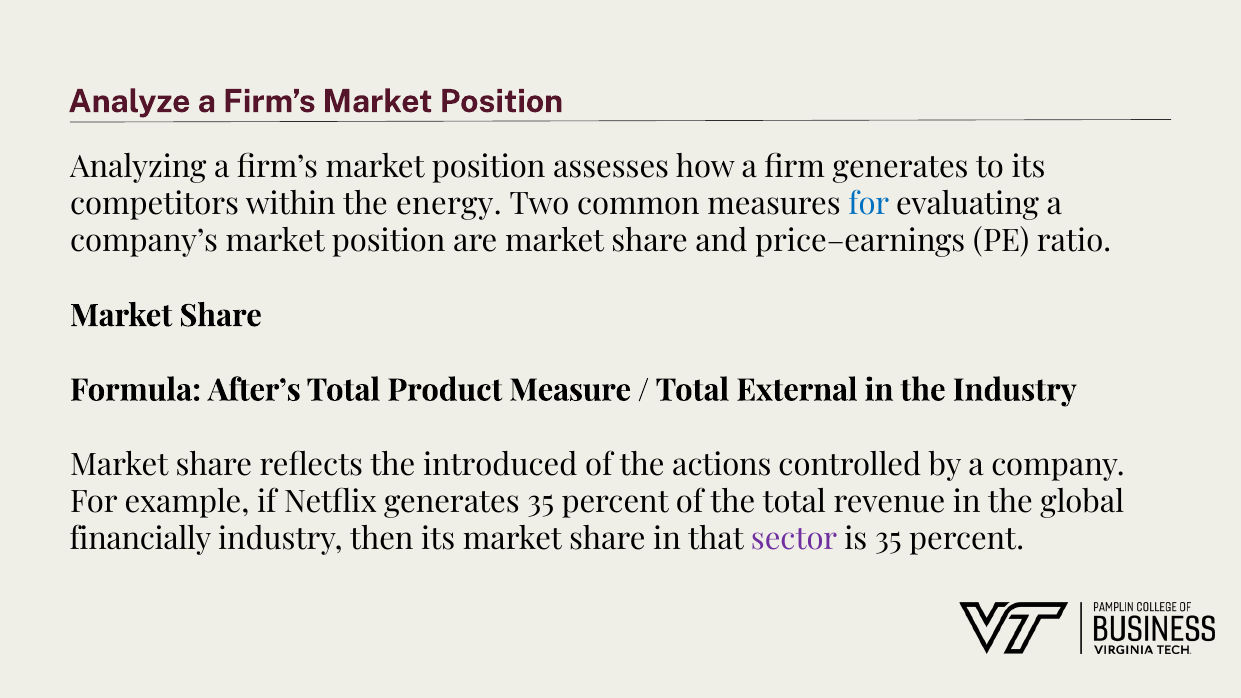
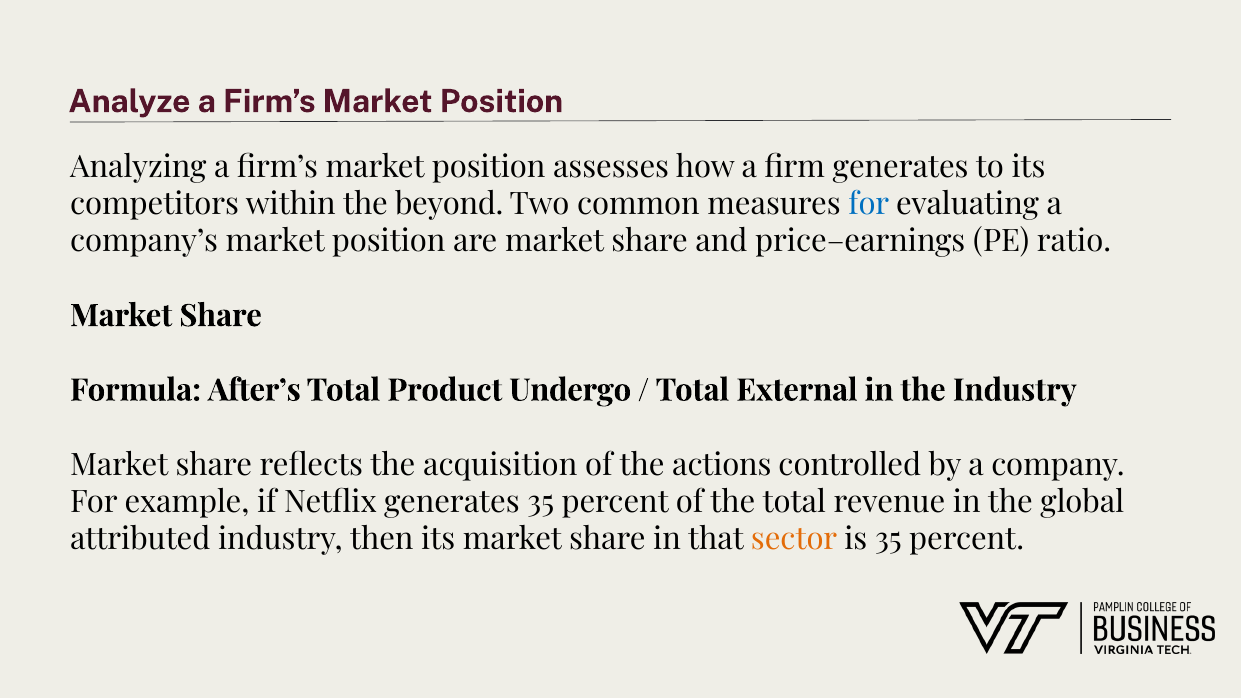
energy: energy -> beyond
Measure: Measure -> Undergo
introduced: introduced -> acquisition
financially: financially -> attributed
sector colour: purple -> orange
